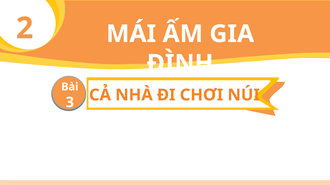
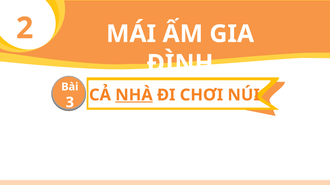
NHÀ underline: none -> present
